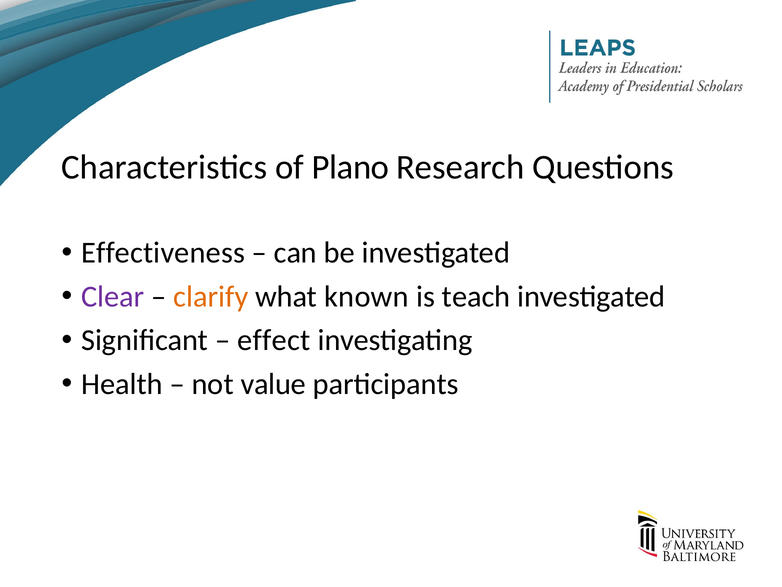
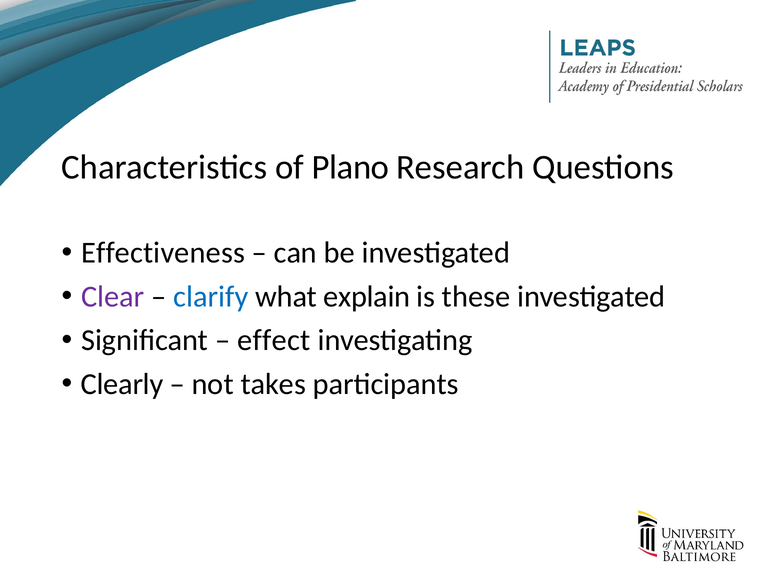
clarify colour: orange -> blue
known: known -> explain
teach: teach -> these
Health: Health -> Clearly
value: value -> takes
